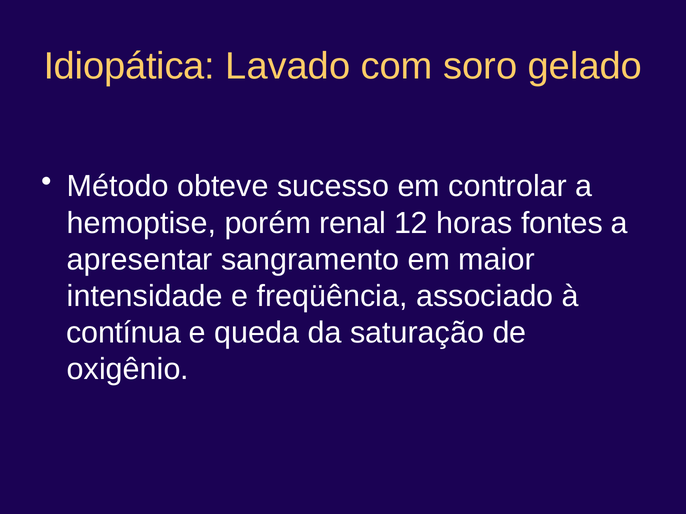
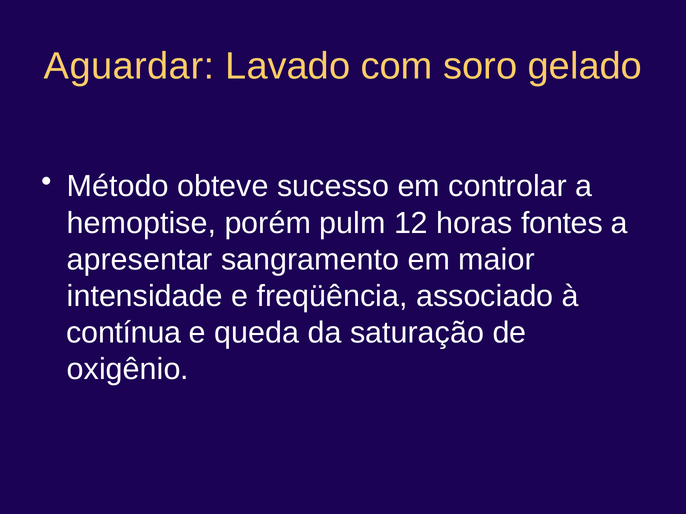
Idiopática: Idiopática -> Aguardar
renal: renal -> pulm
